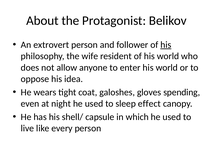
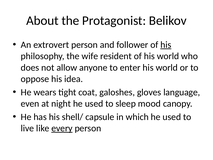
spending: spending -> language
effect: effect -> mood
every underline: none -> present
